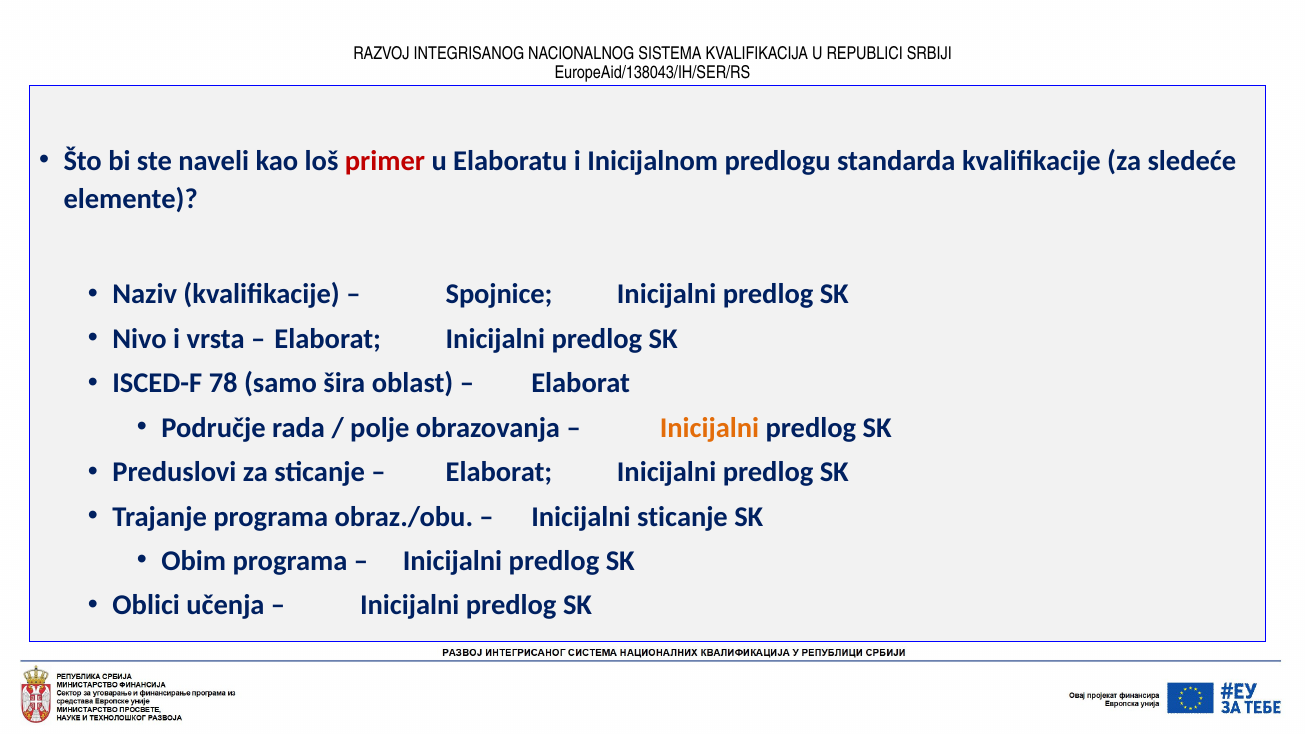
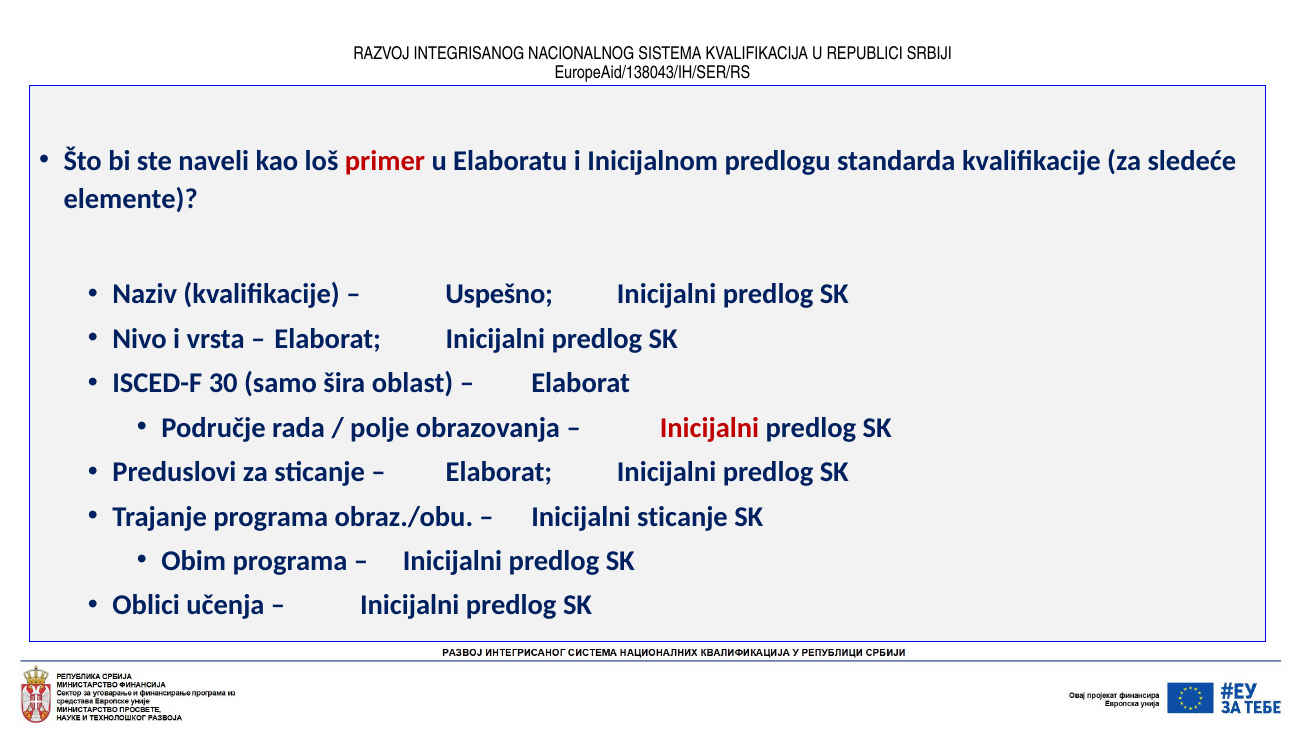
Spojnice: Spojnice -> Uspešno
78: 78 -> 30
Inicijalni at (709, 428) colour: orange -> red
